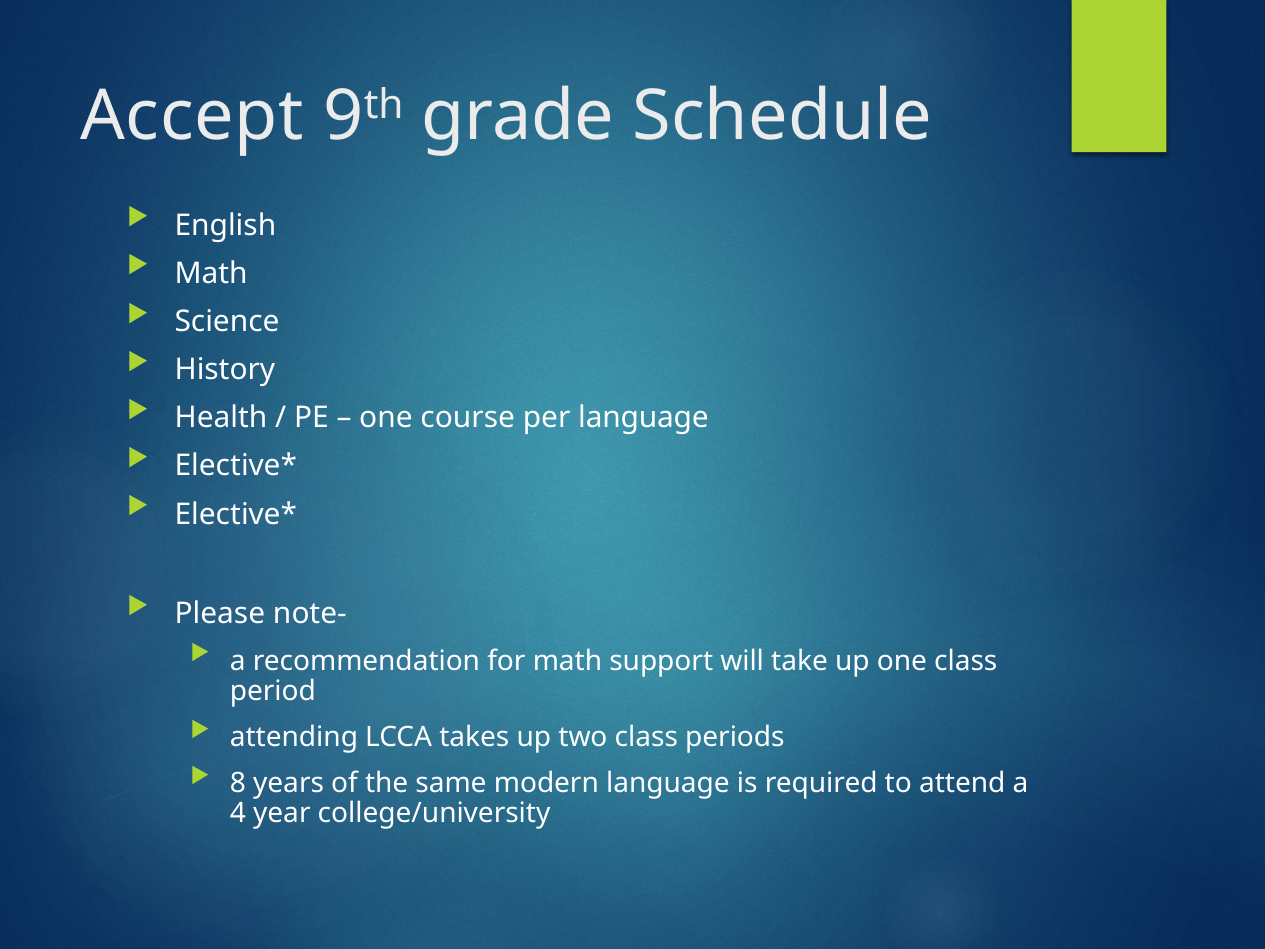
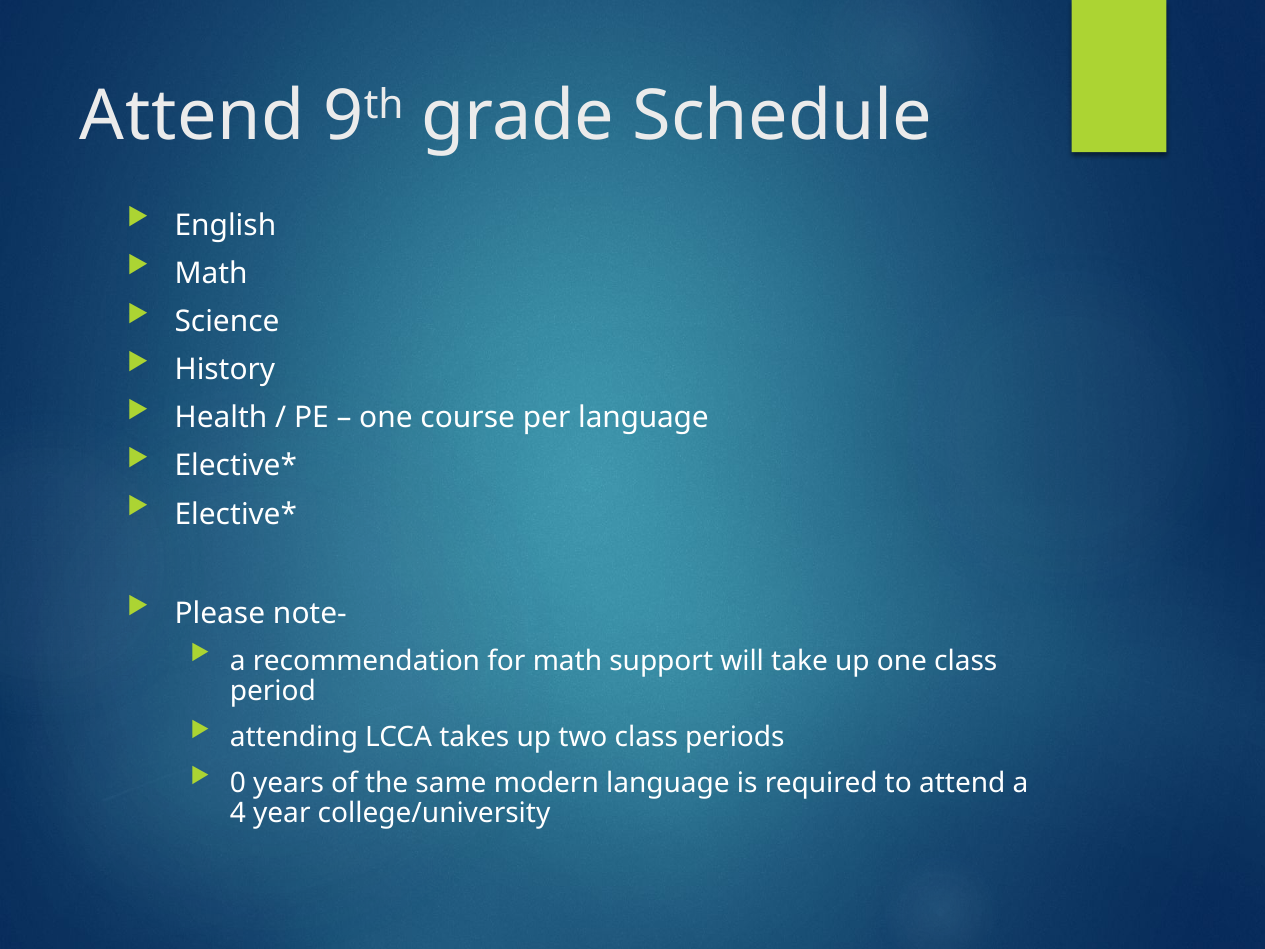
Accept at (192, 116): Accept -> Attend
8: 8 -> 0
